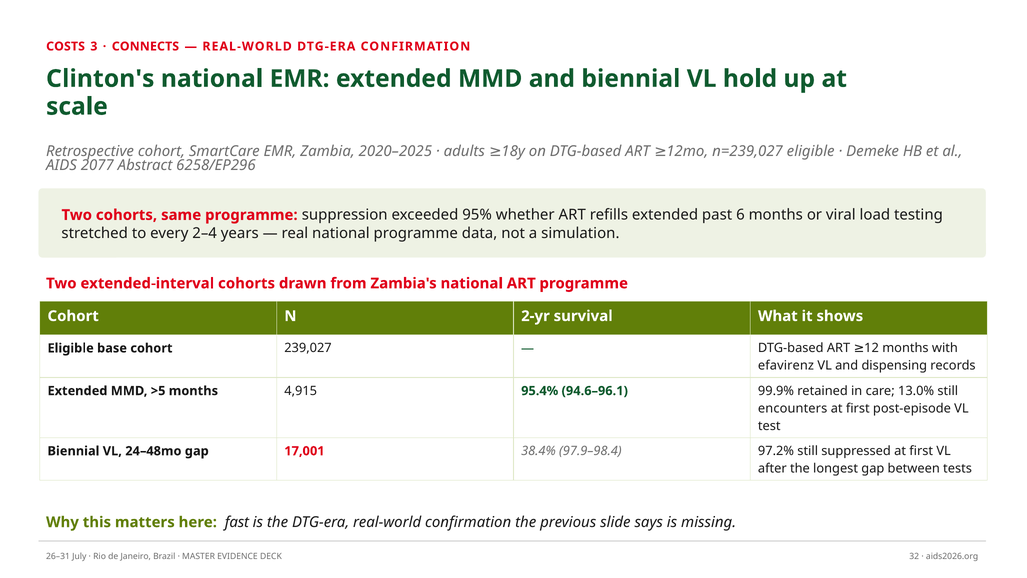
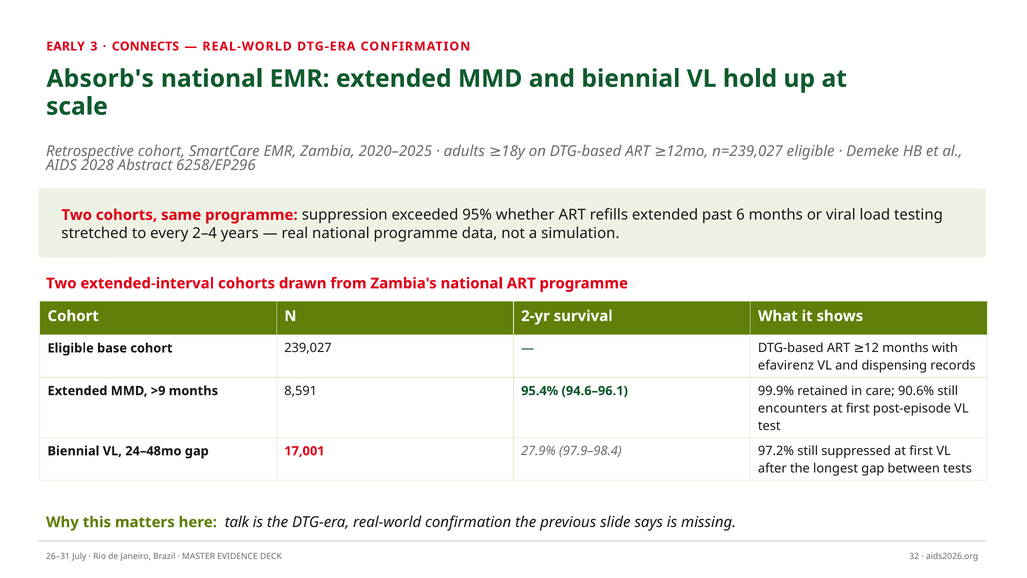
COSTS: COSTS -> EARLY
Clinton's: Clinton's -> Absorb's
2077: 2077 -> 2028
>5: >5 -> >9
4,915: 4,915 -> 8,591
13.0%: 13.0% -> 90.6%
38.4%: 38.4% -> 27.9%
fast: fast -> talk
